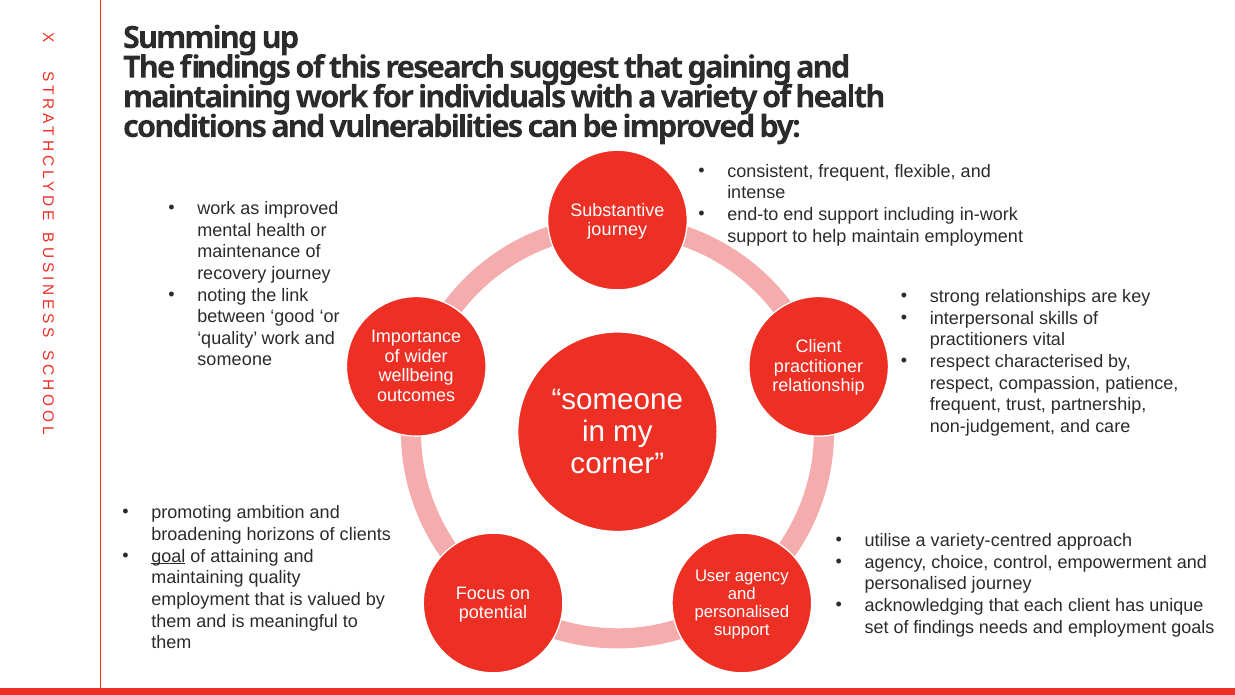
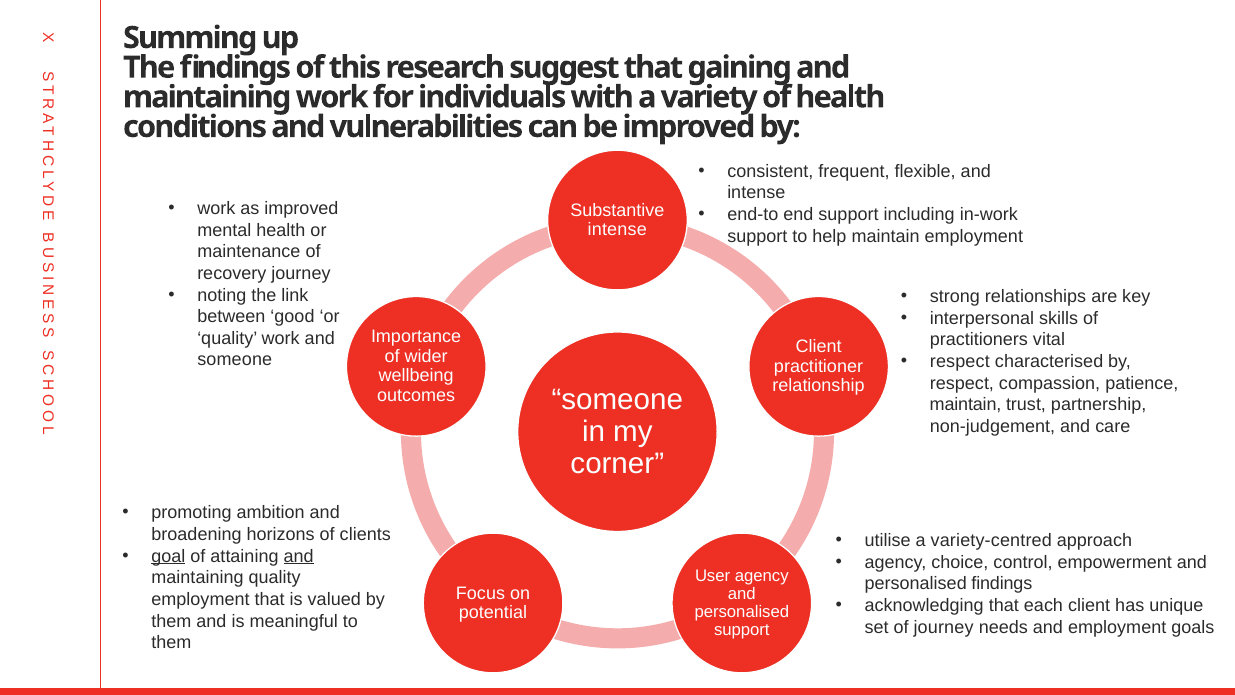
journey at (617, 230): journey -> intense
frequent at (965, 405): frequent -> maintain
and at (299, 556) underline: none -> present
personalised journey: journey -> findings
of findings: findings -> journey
